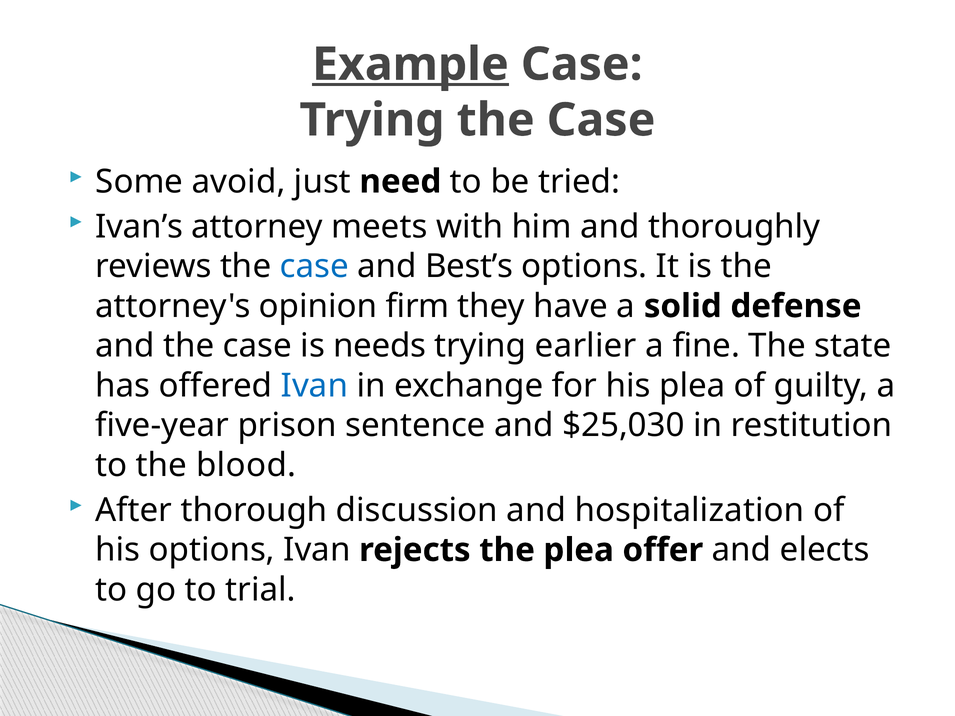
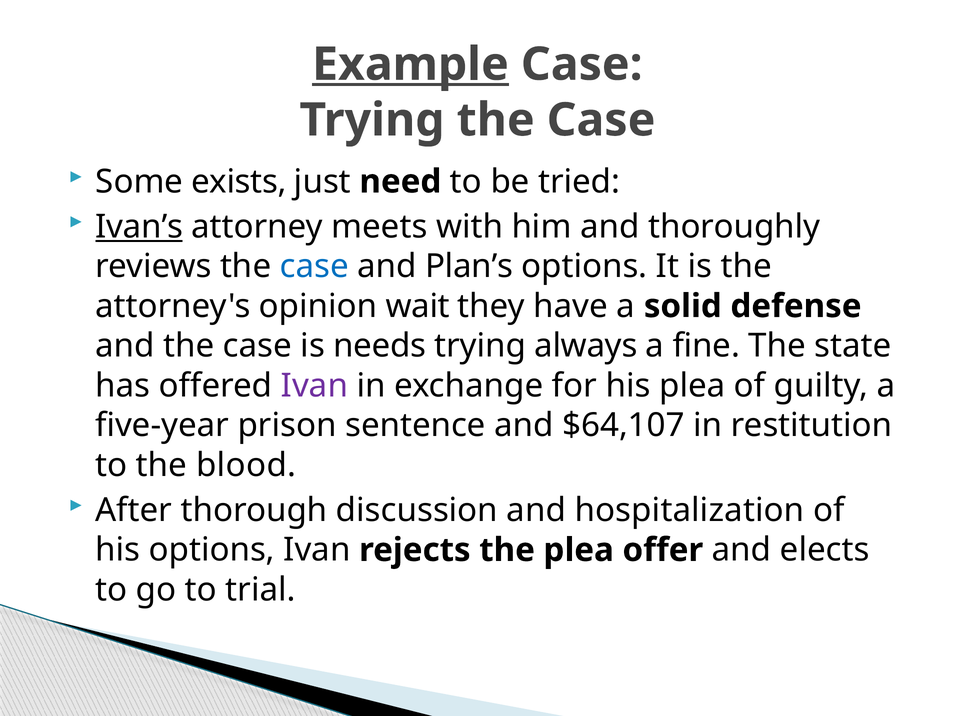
avoid: avoid -> exists
Ivan’s underline: none -> present
Best’s: Best’s -> Plan’s
firm: firm -> wait
earlier: earlier -> always
Ivan at (314, 386) colour: blue -> purple
$25,030: $25,030 -> $64,107
